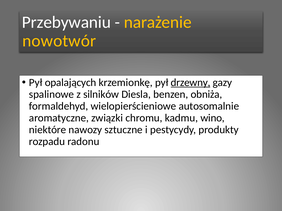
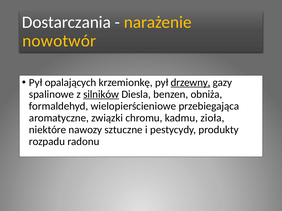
Przebywaniu: Przebywaniu -> Dostarczania
silników underline: none -> present
autosomalnie: autosomalnie -> przebiegająca
wino: wino -> zioła
